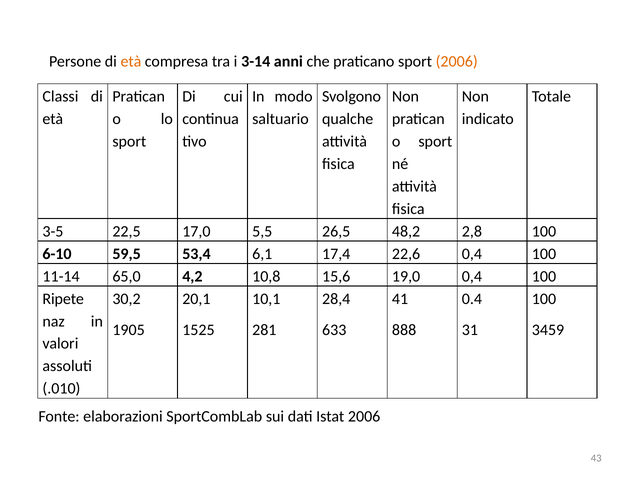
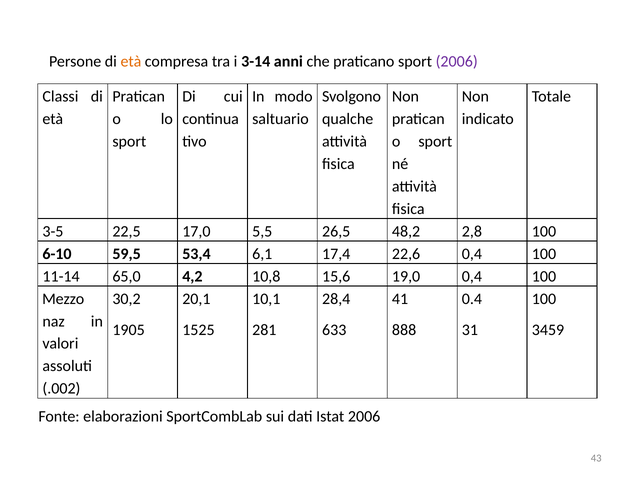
2006 at (457, 62) colour: orange -> purple
Ripete: Ripete -> Mezzo
.010: .010 -> .002
